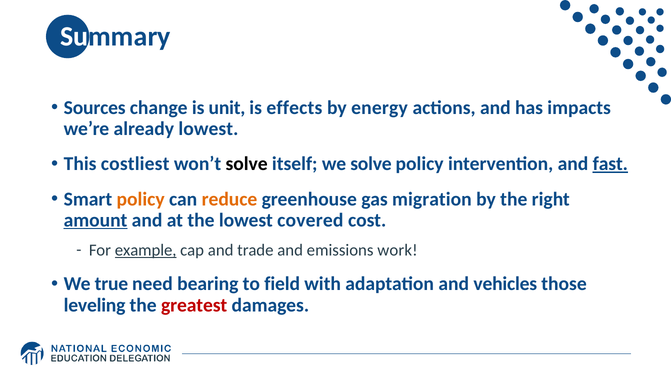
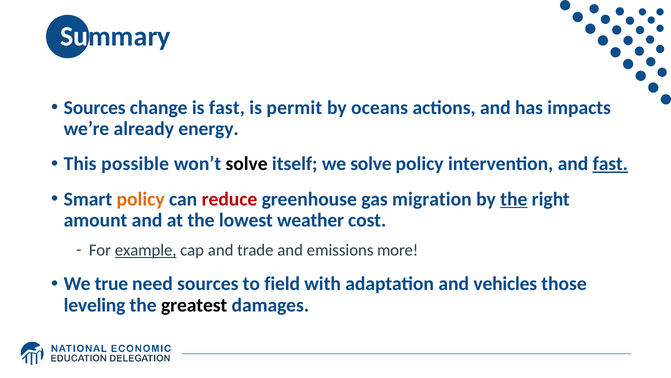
is unit: unit -> fast
effects: effects -> permit
energy: energy -> oceans
already lowest: lowest -> energy
costliest: costliest -> possible
reduce colour: orange -> red
the at (514, 199) underline: none -> present
amount underline: present -> none
covered: covered -> weather
work: work -> more
need bearing: bearing -> sources
greatest colour: red -> black
